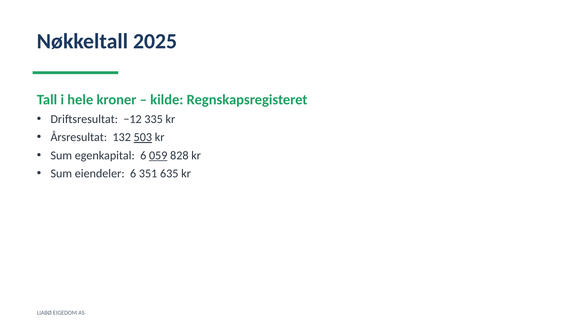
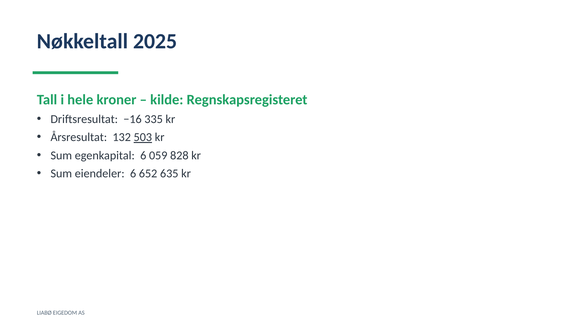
−12: −12 -> −16
059 underline: present -> none
351: 351 -> 652
